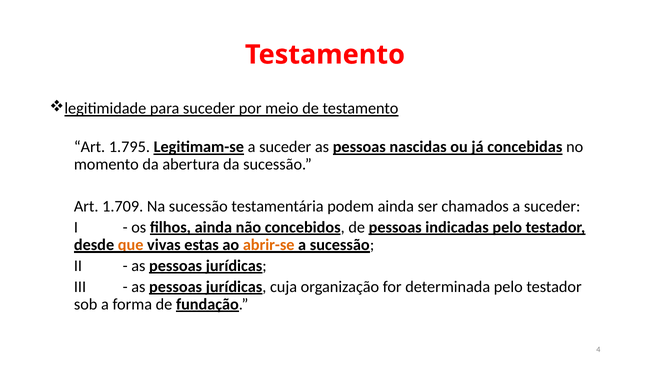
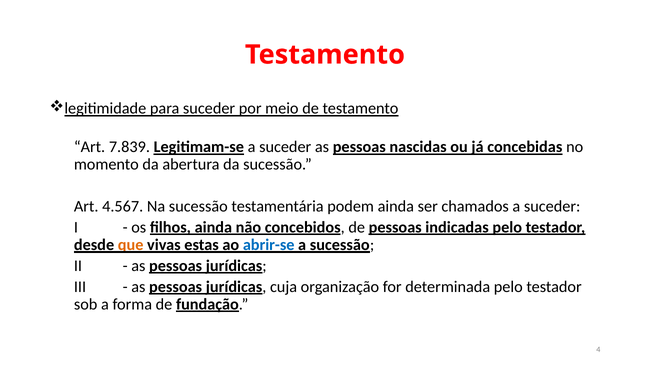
1.795: 1.795 -> 7.839
1.709: 1.709 -> 4.567
abrir-se colour: orange -> blue
